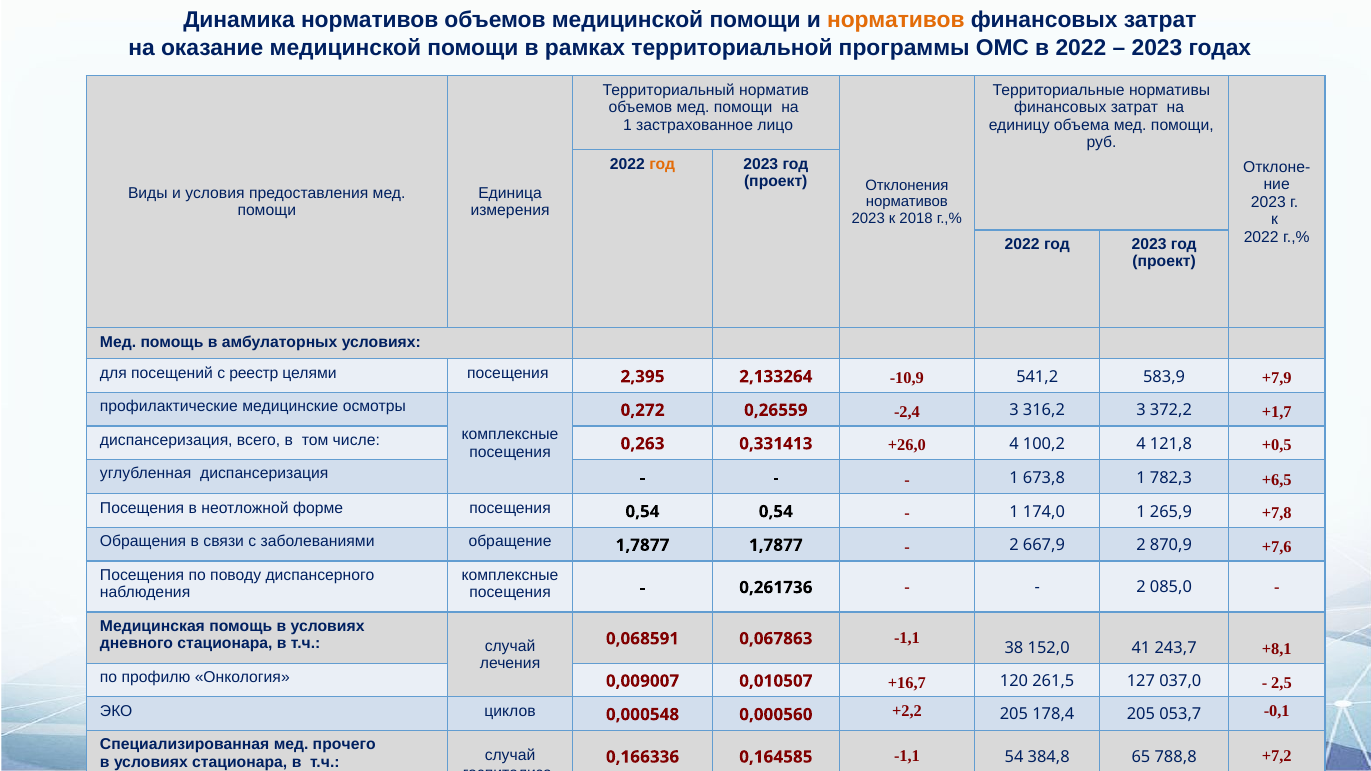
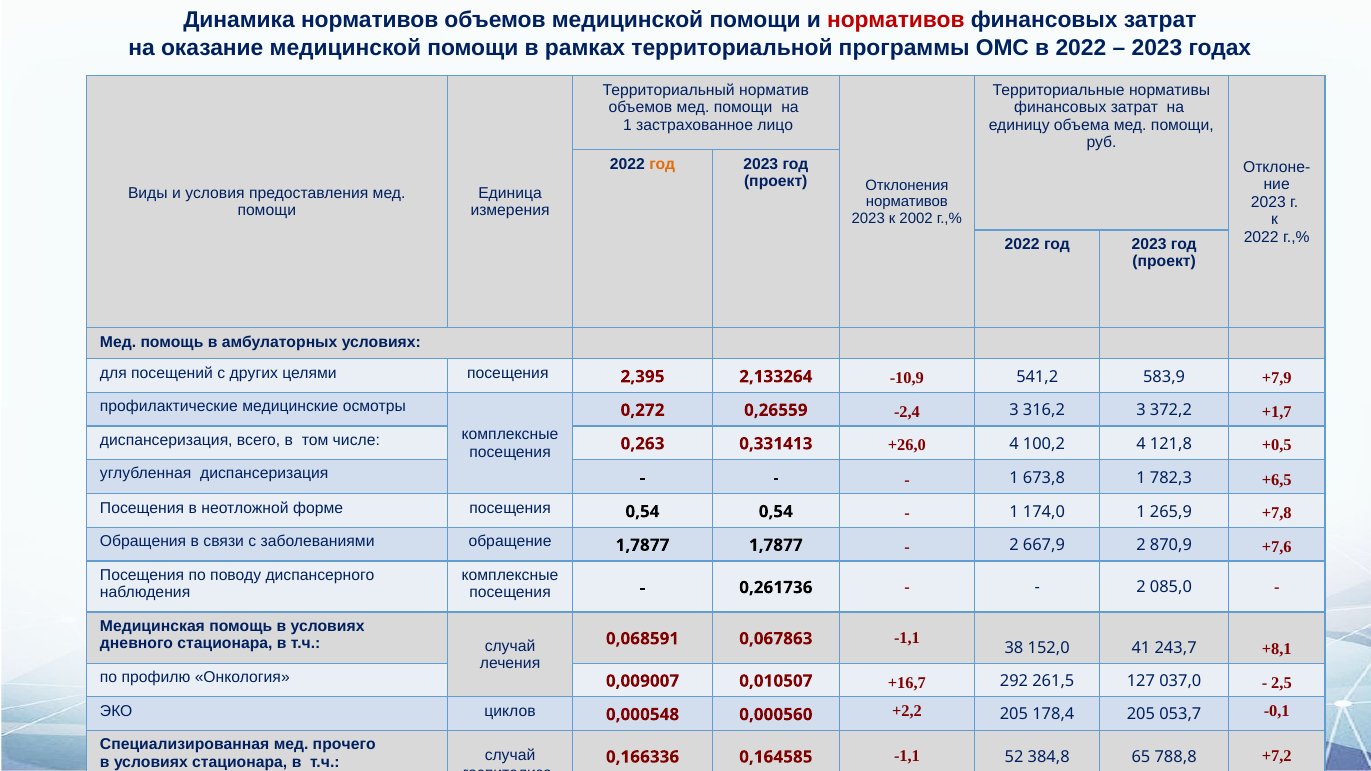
нормативов at (896, 20) colour: orange -> red
2018: 2018 -> 2002
реестр: реестр -> других
120: 120 -> 292
54: 54 -> 52
